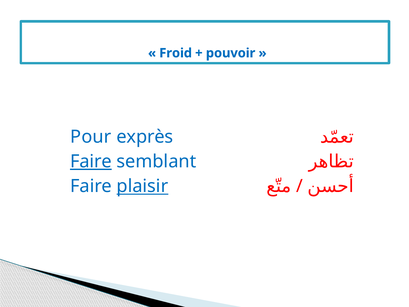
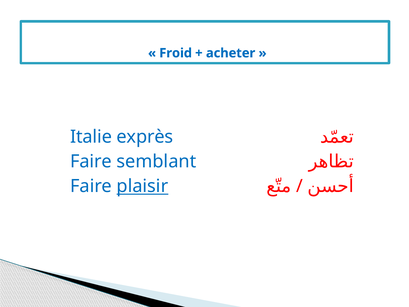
pouvoir: pouvoir -> acheter
Pour: Pour -> Italie
Faire at (91, 161) underline: present -> none
